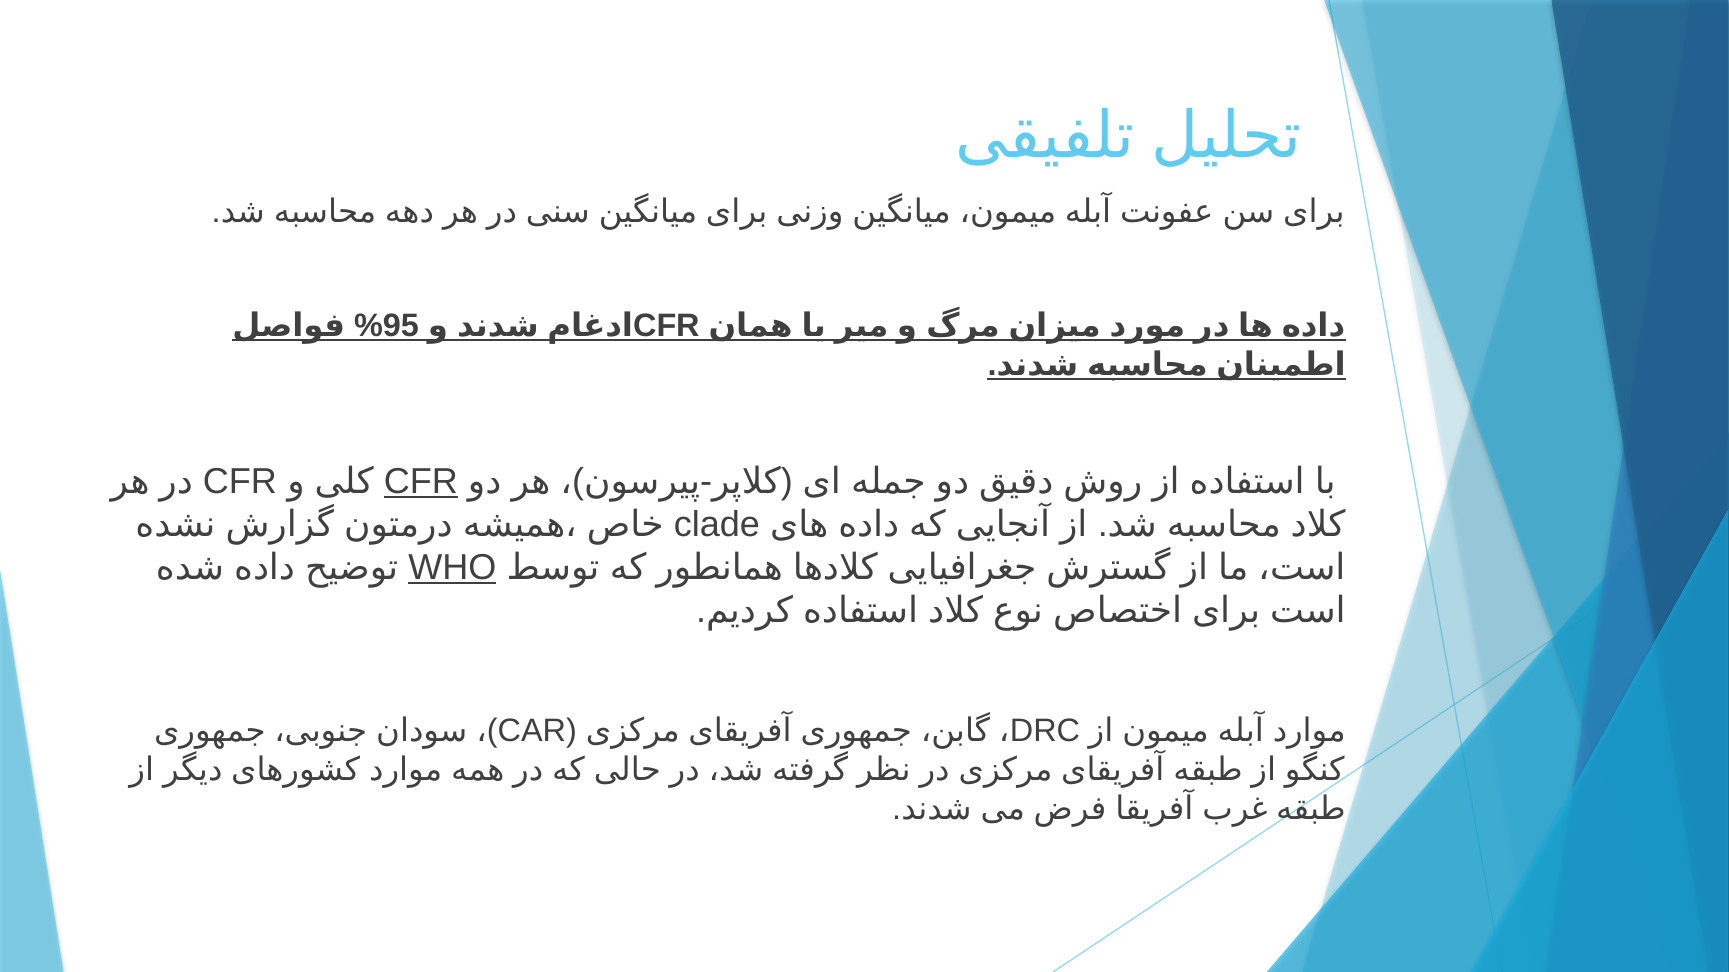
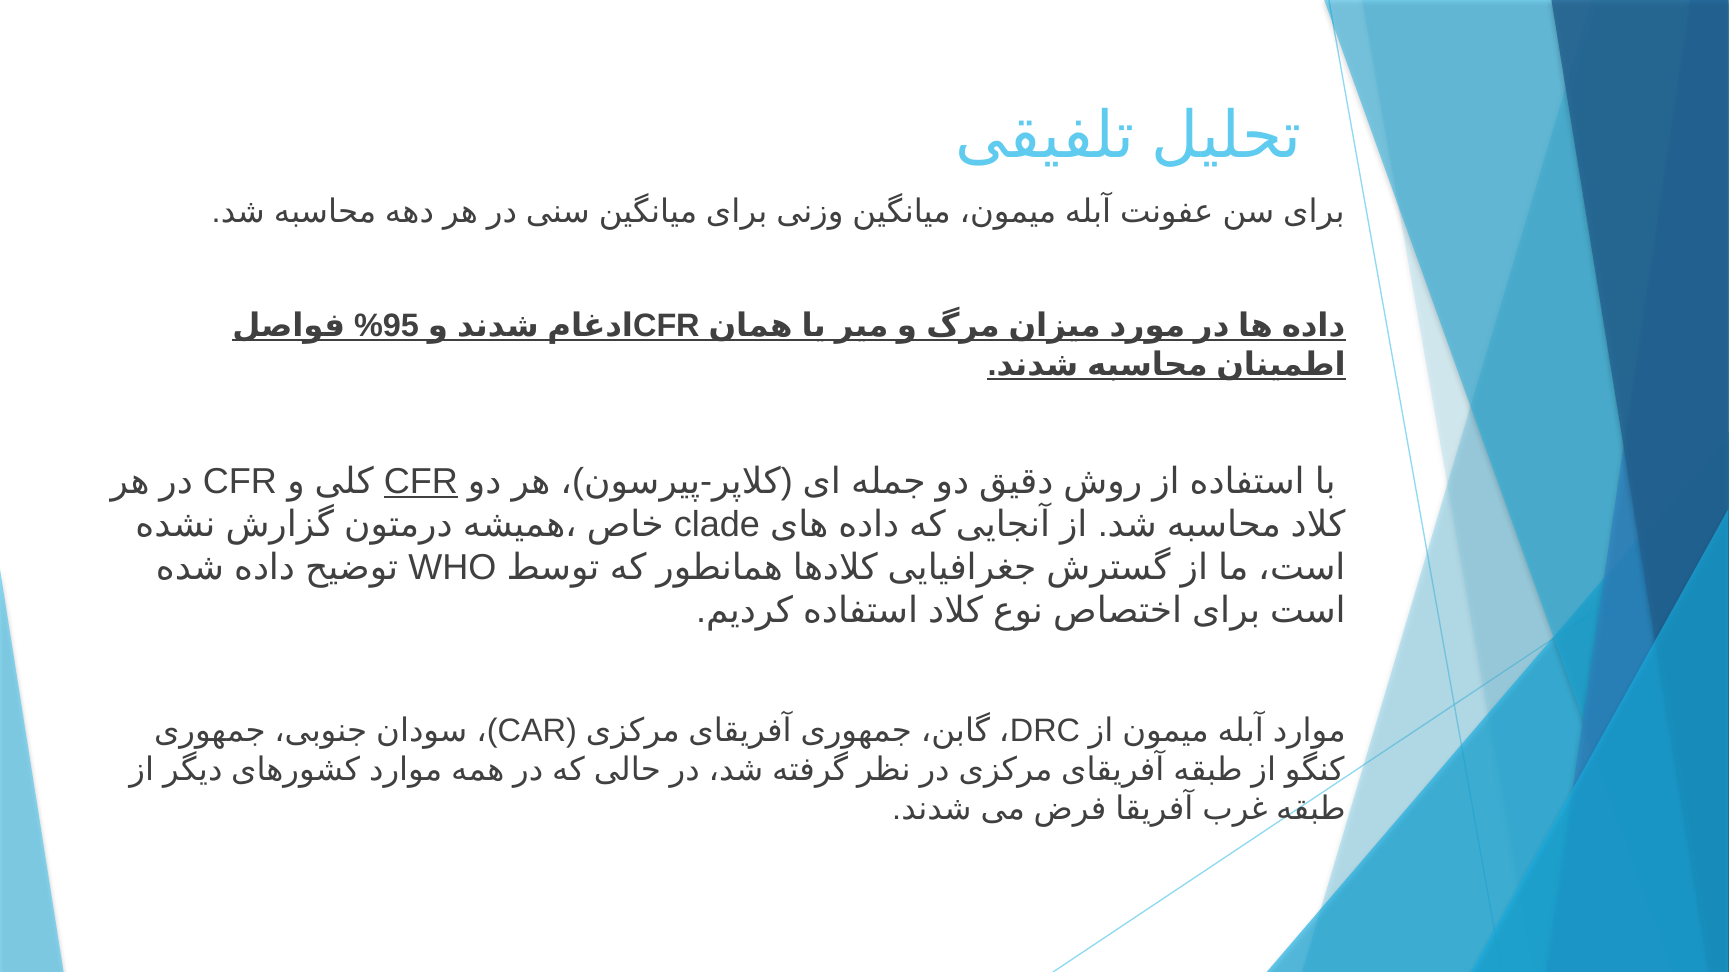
WHO underline: present -> none
